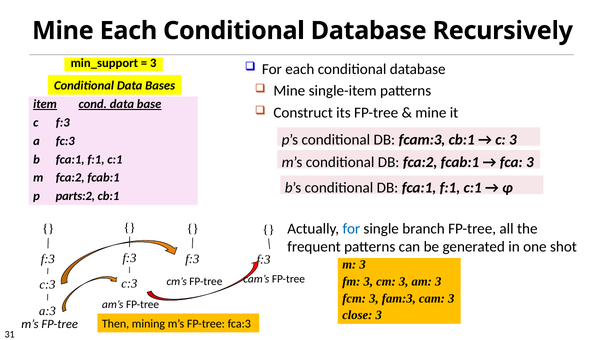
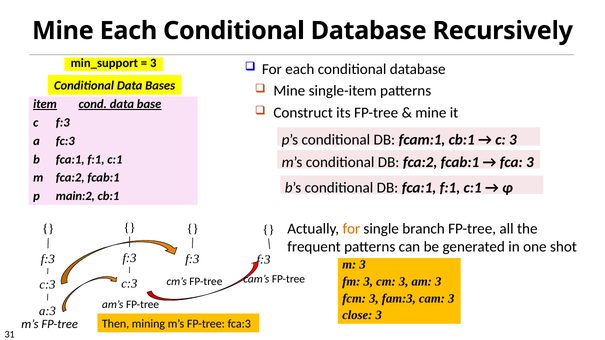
fcam:3: fcam:3 -> fcam:1
parts:2: parts:2 -> main:2
for at (351, 229) colour: blue -> orange
